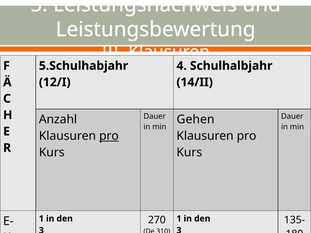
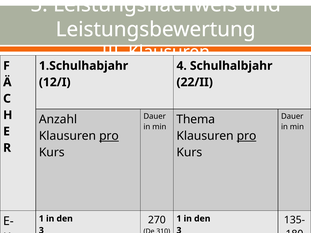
5.Schulhabjahr: 5.Schulhabjahr -> 1.Schulhabjahr
14/II: 14/II -> 22/II
Gehen: Gehen -> Thema
pro at (247, 136) underline: none -> present
